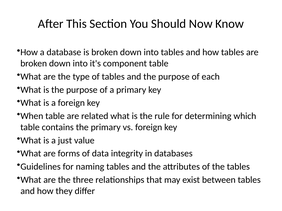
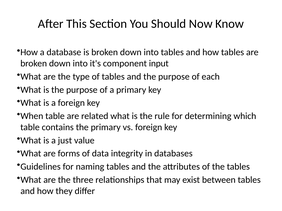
component table: table -> input
